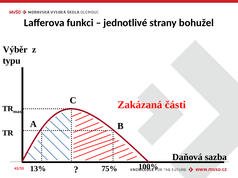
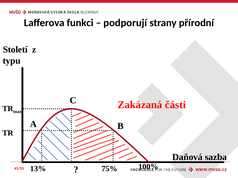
jednotlivé: jednotlivé -> podporují
bohužel: bohužel -> přírodní
Výběr: Výběr -> Století
